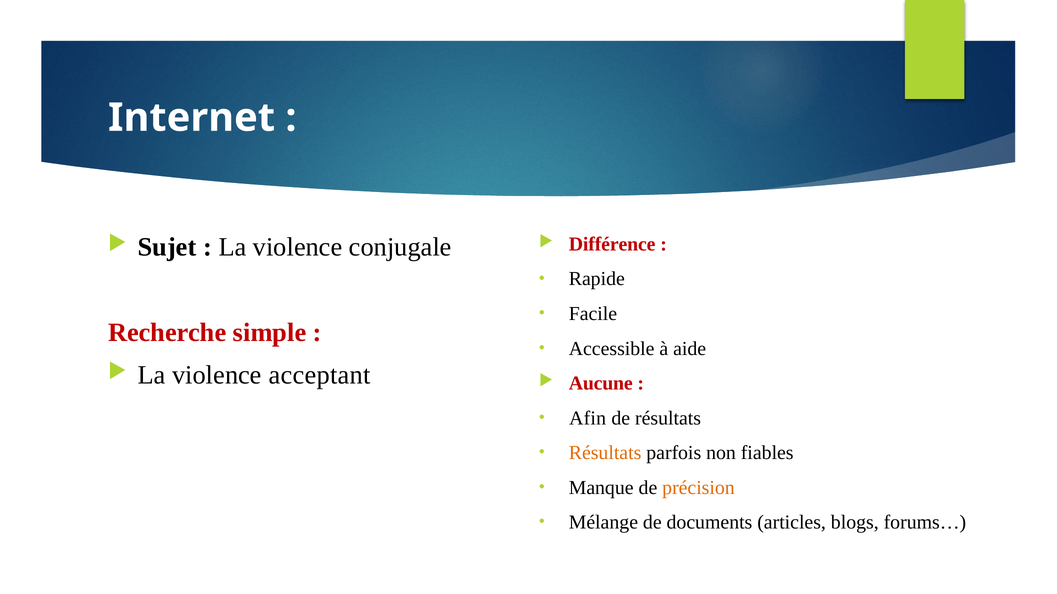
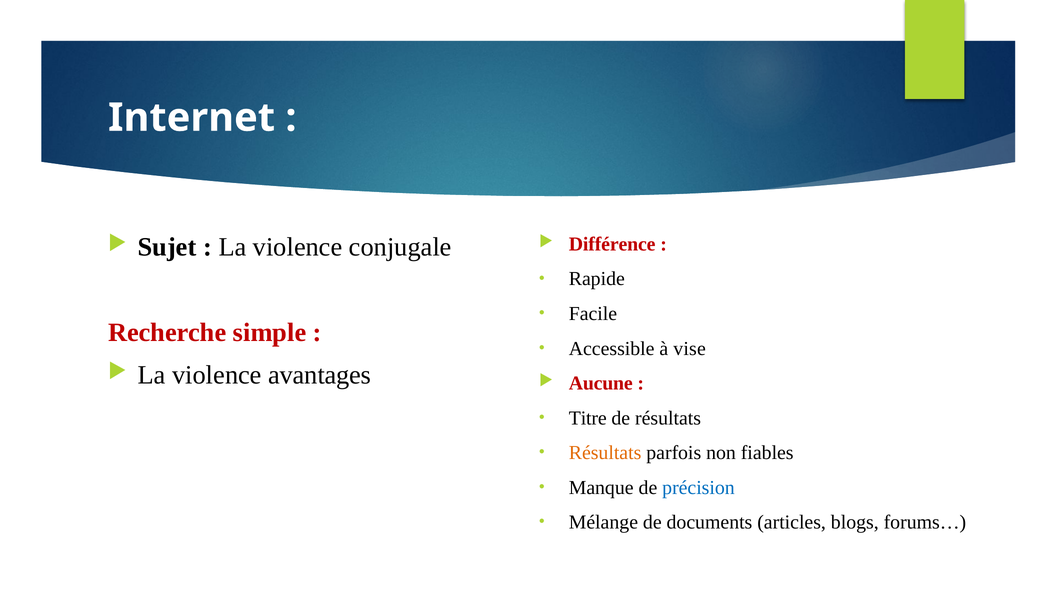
aide: aide -> vise
acceptant: acceptant -> avantages
Afin: Afin -> Titre
précision colour: orange -> blue
